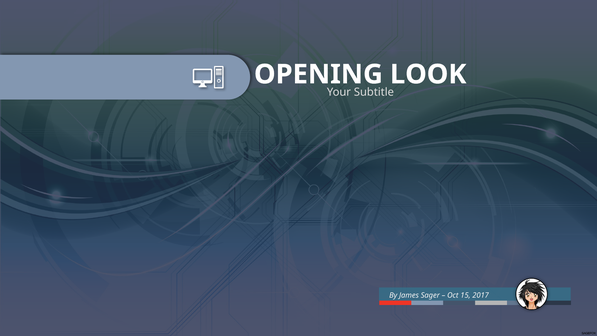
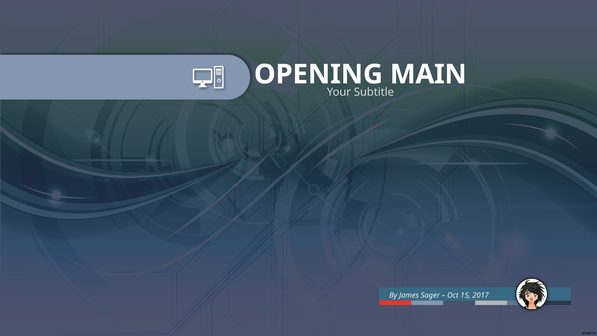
LOOK: LOOK -> MAIN
